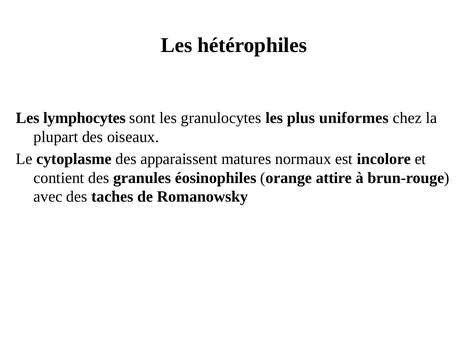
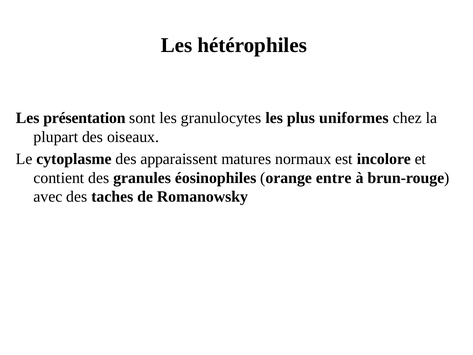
lymphocytes: lymphocytes -> présentation
attire: attire -> entre
